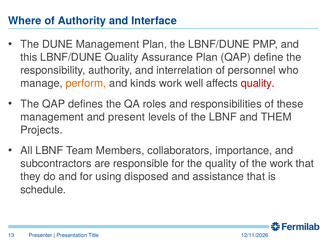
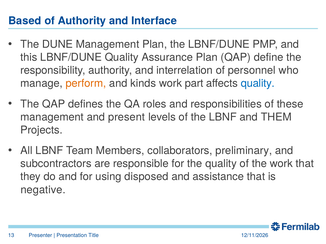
Where: Where -> Based
well: well -> part
quality at (258, 84) colour: red -> blue
importance: importance -> preliminary
schedule: schedule -> negative
